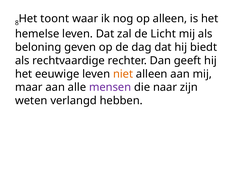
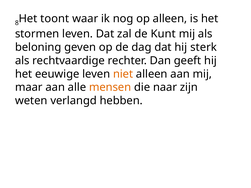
hemelse: hemelse -> stormen
Licht: Licht -> Kunt
biedt: biedt -> sterk
mensen colour: purple -> orange
